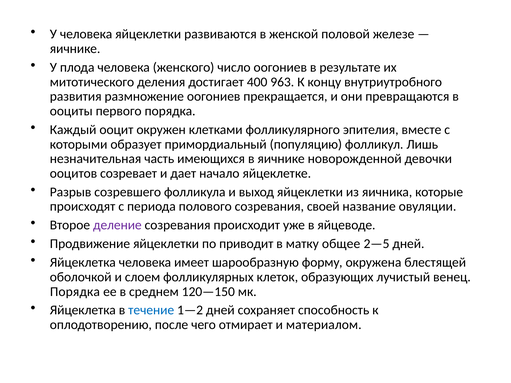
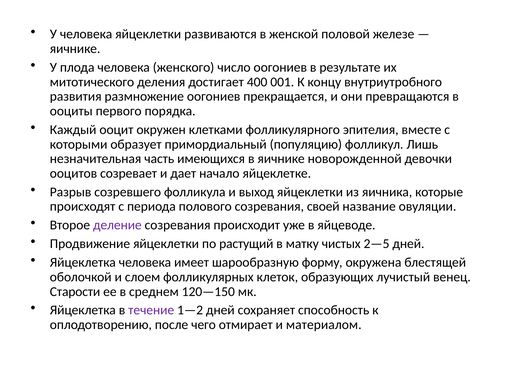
963: 963 -> 001
приводит: приводит -> растущий
общее: общее -> чистых
Порядка at (75, 292): Порядка -> Старости
течение colour: blue -> purple
